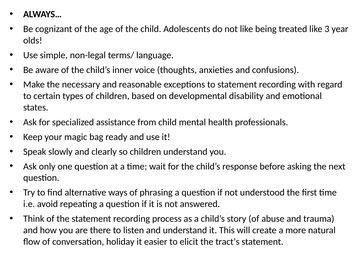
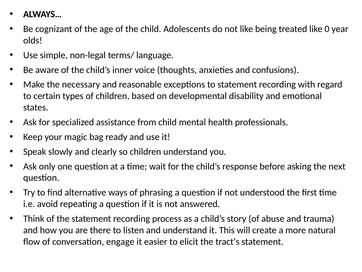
3: 3 -> 0
holiday: holiday -> engage
